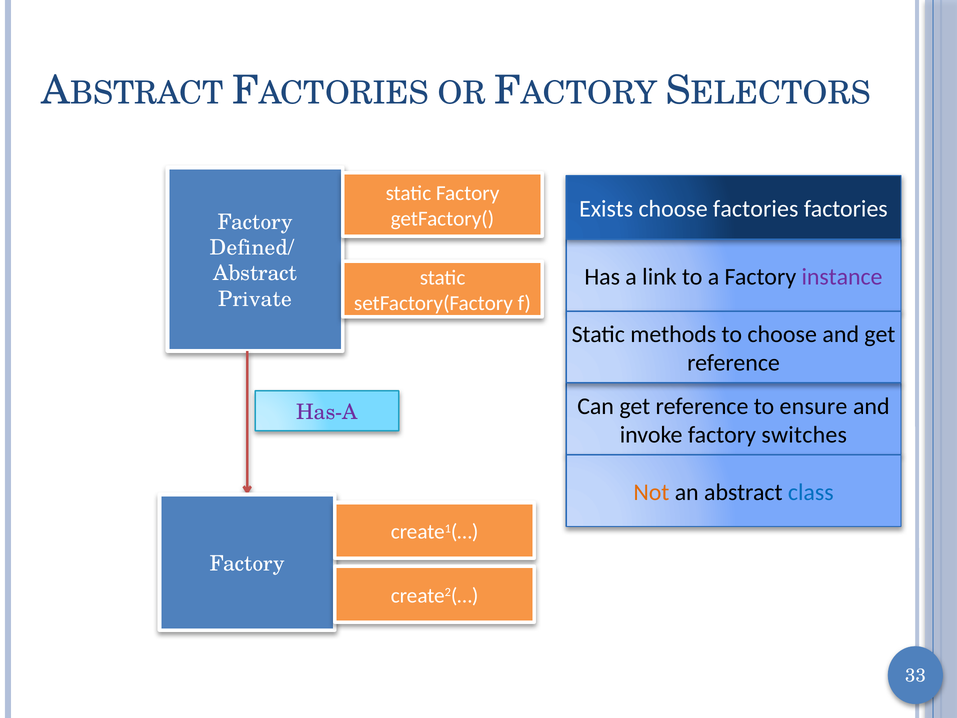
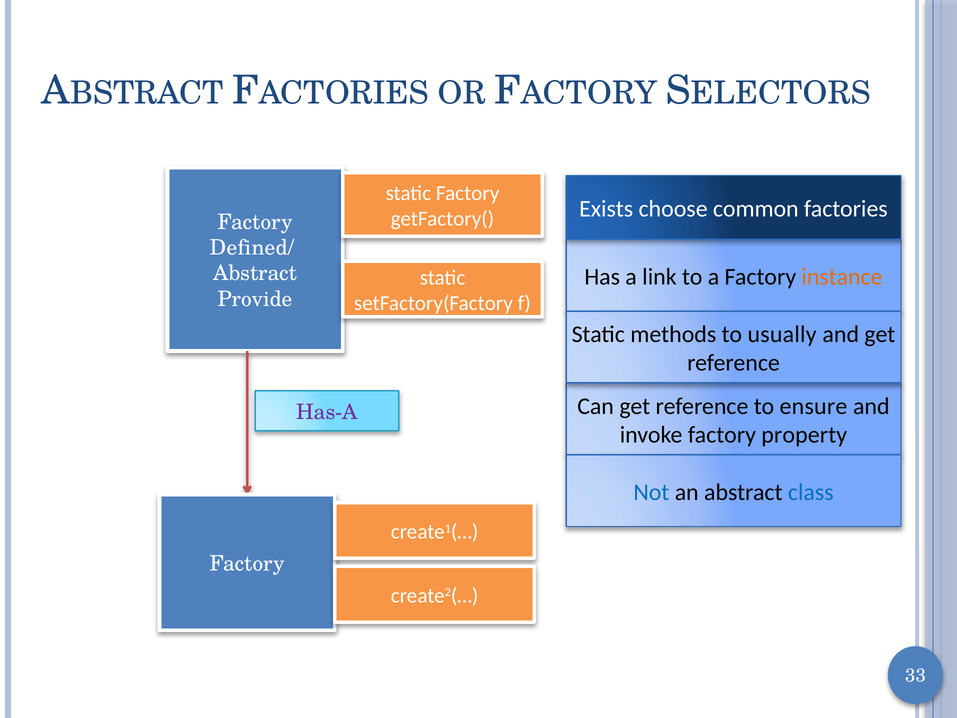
choose factories: factories -> common
instance colour: purple -> orange
Private: Private -> Provide
choose at (782, 334): choose -> usually
switches: switches -> property
Not colour: orange -> blue
